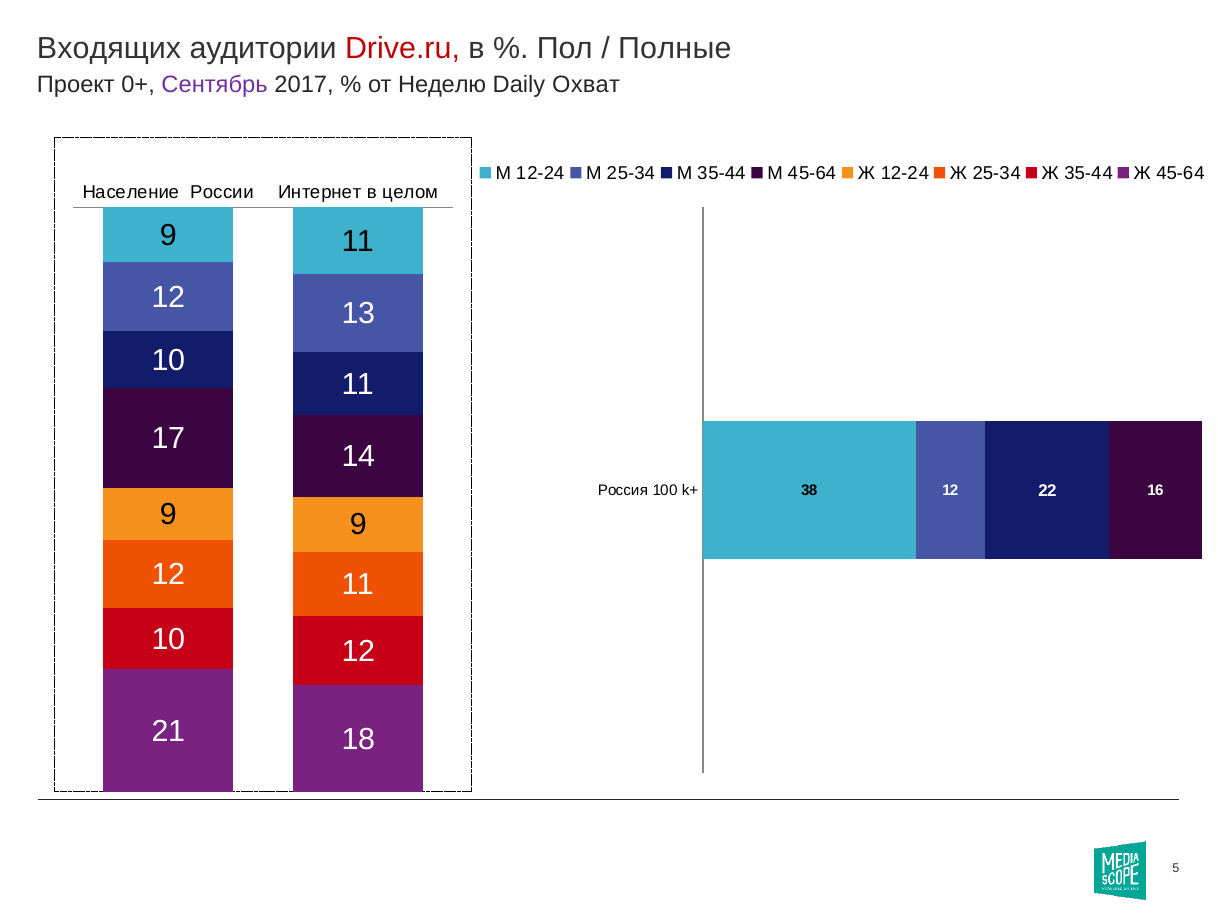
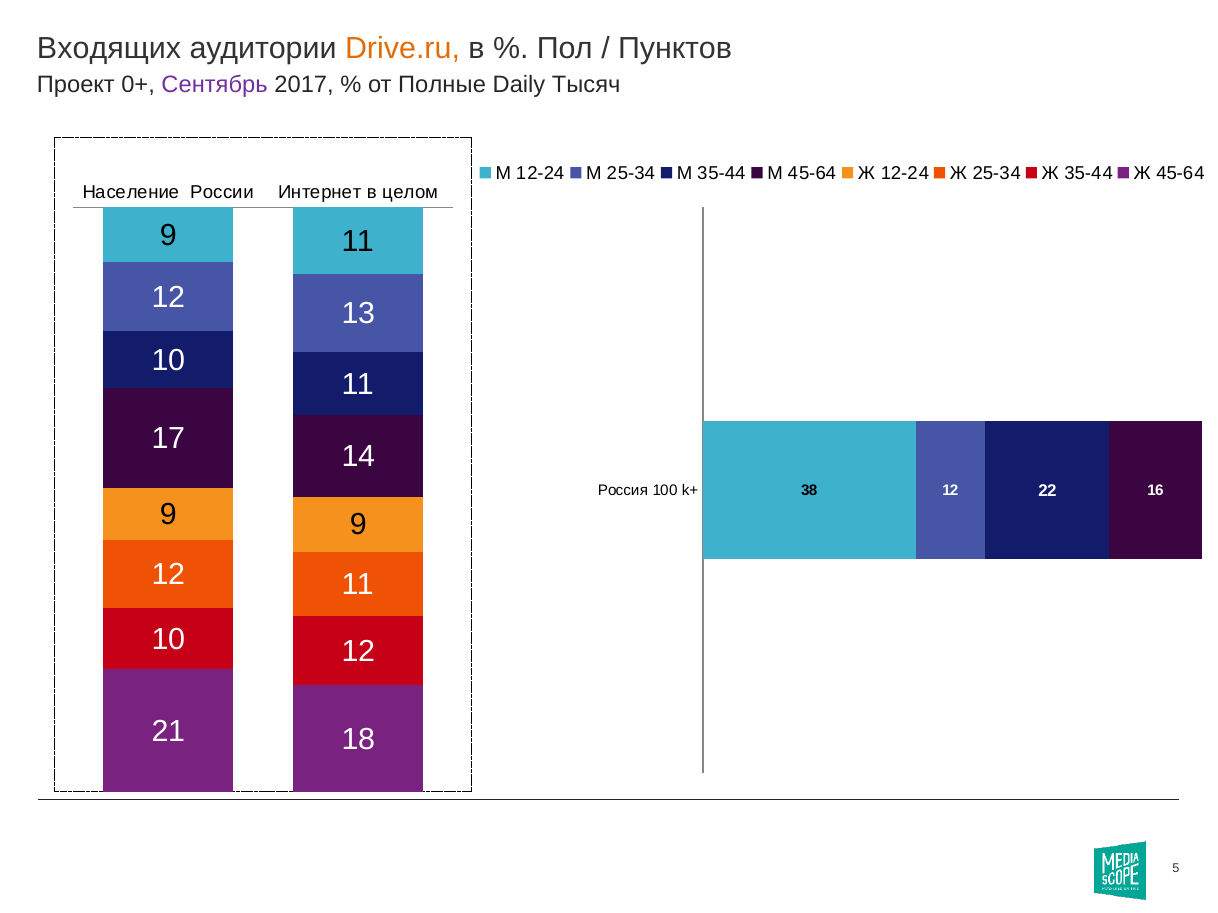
Drive.ru colour: red -> orange
Полные: Полные -> Пунктов
Неделю: Неделю -> Полные
Охват: Охват -> Тысяч
